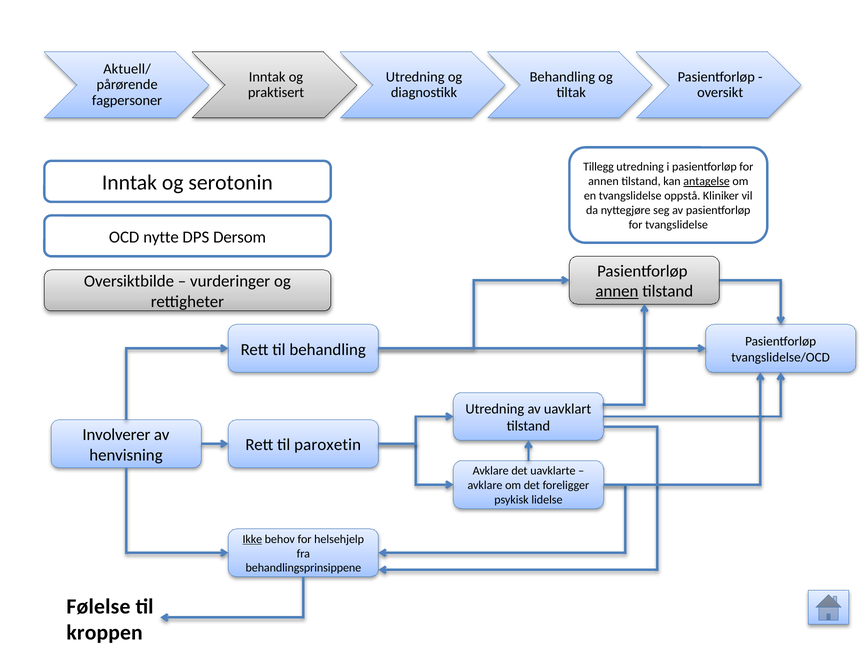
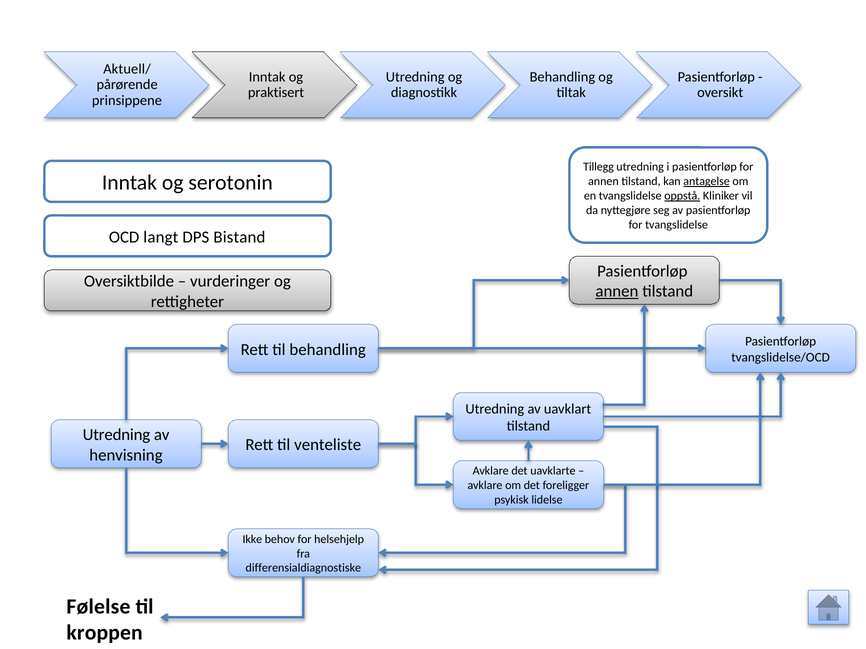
fagpersoner: fagpersoner -> prinsippene
oppstå underline: none -> present
nytte: nytte -> langt
Dersom: Dersom -> Bistand
Involverer at (116, 435): Involverer -> Utredning
paroxetin: paroxetin -> venteliste
Ikke underline: present -> none
behandlingsprinsippene: behandlingsprinsippene -> differensialdiagnostiske
